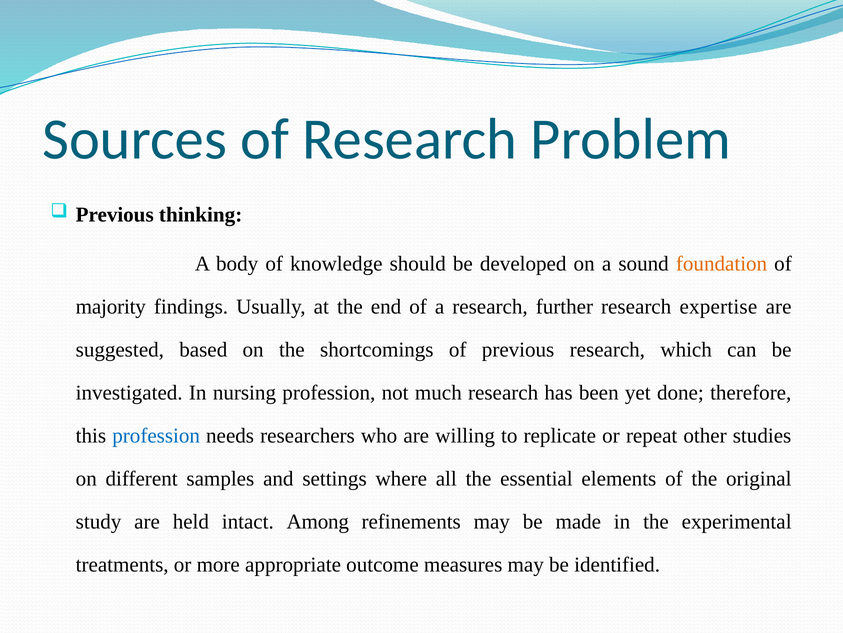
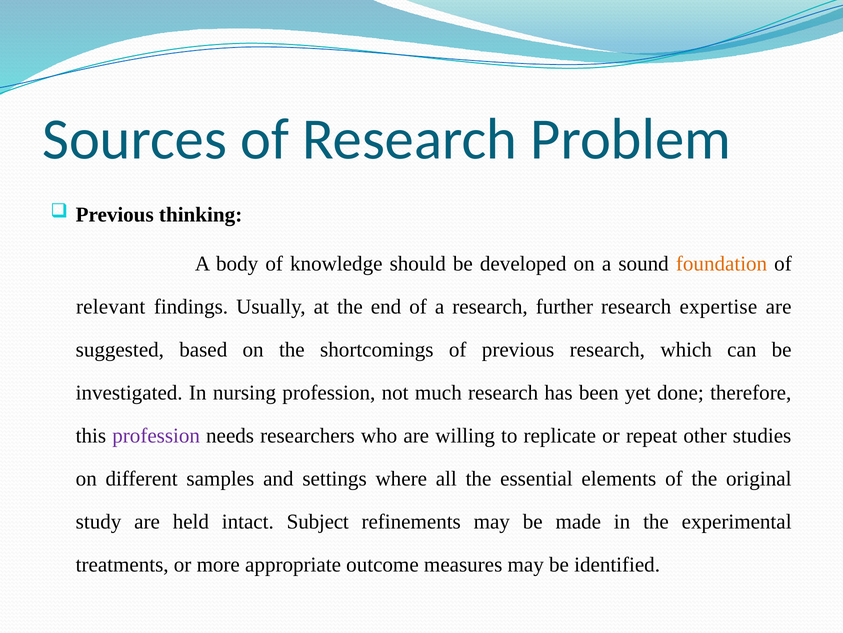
majority: majority -> relevant
profession at (156, 435) colour: blue -> purple
Among: Among -> Subject
